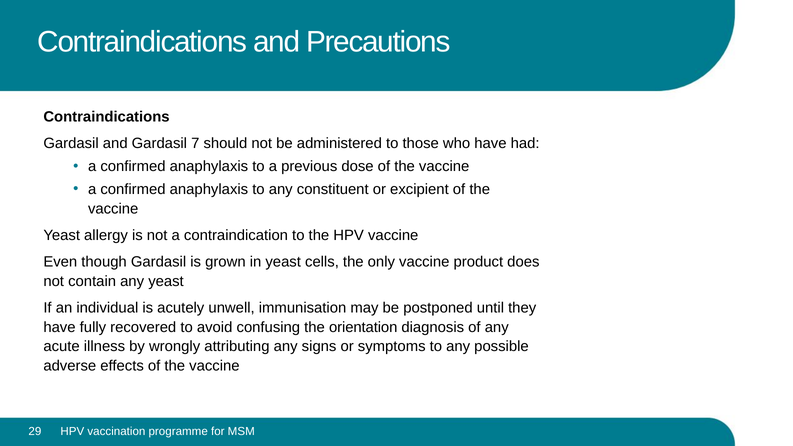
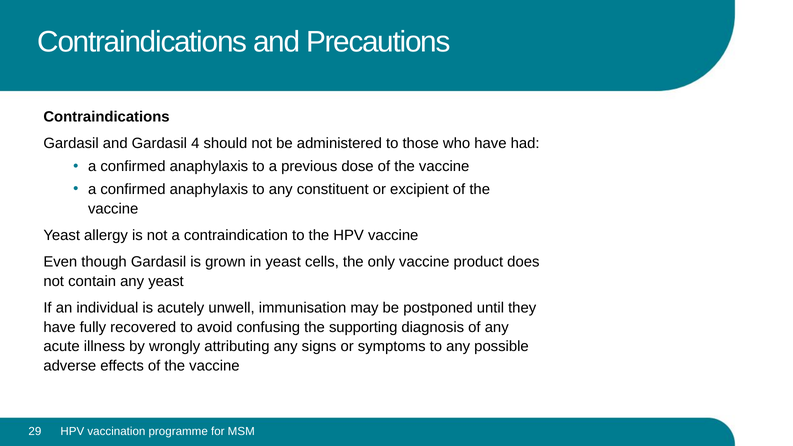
7: 7 -> 4
orientation: orientation -> supporting
